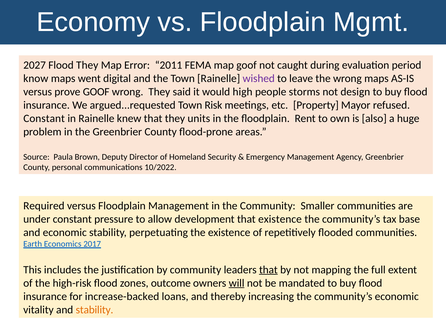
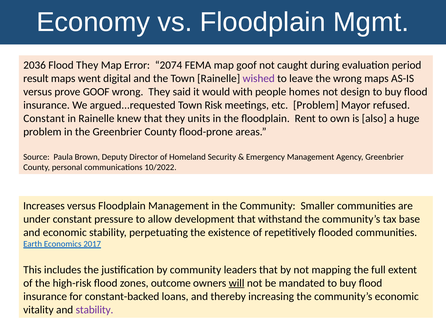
2027: 2027 -> 2036
2011: 2011 -> 2074
know: know -> result
high: high -> with
storms: storms -> homes
etc Property: Property -> Problem
Required: Required -> Increases
that existence: existence -> withstand
that at (268, 270) underline: present -> none
increase-backed: increase-backed -> constant-backed
stability at (95, 310) colour: orange -> purple
